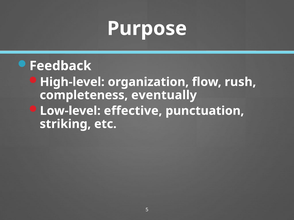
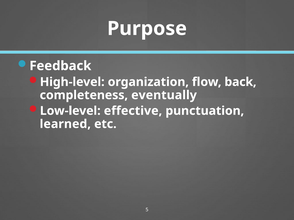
rush: rush -> back
striking: striking -> learned
